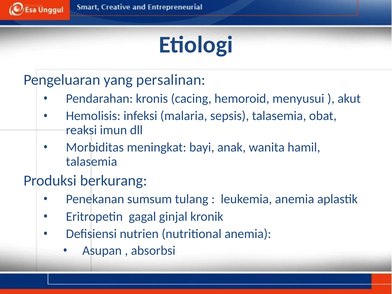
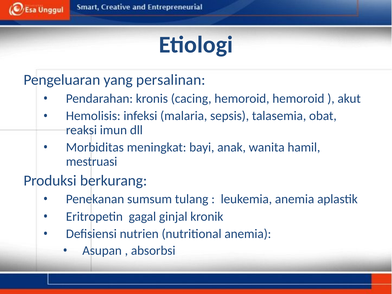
hemoroid menyusui: menyusui -> hemoroid
talasemia at (92, 161): talasemia -> mestruasi
